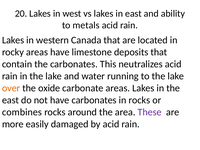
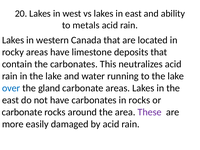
over colour: orange -> blue
oxide: oxide -> gland
combines at (22, 112): combines -> carbonate
